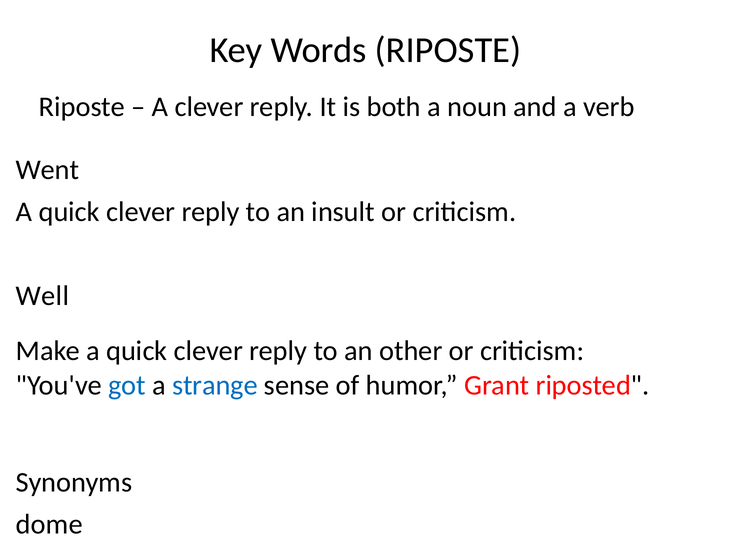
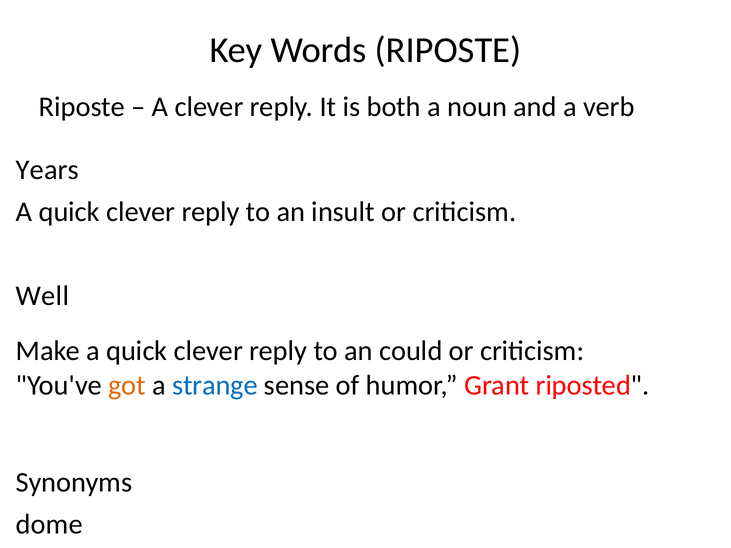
Went: Went -> Years
other: other -> could
got colour: blue -> orange
